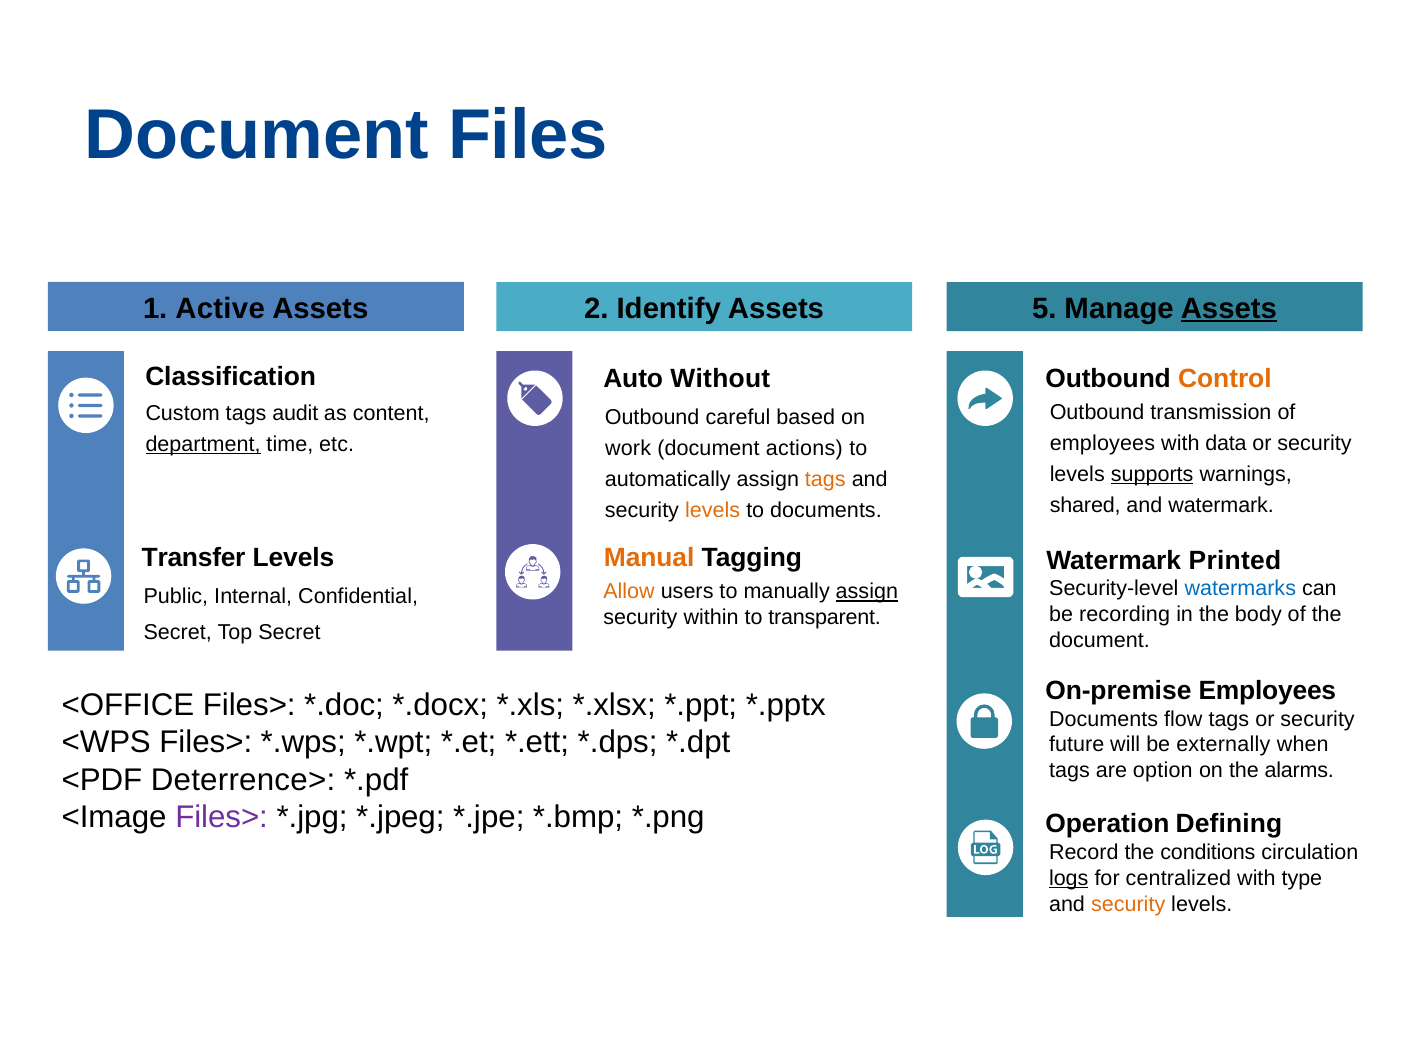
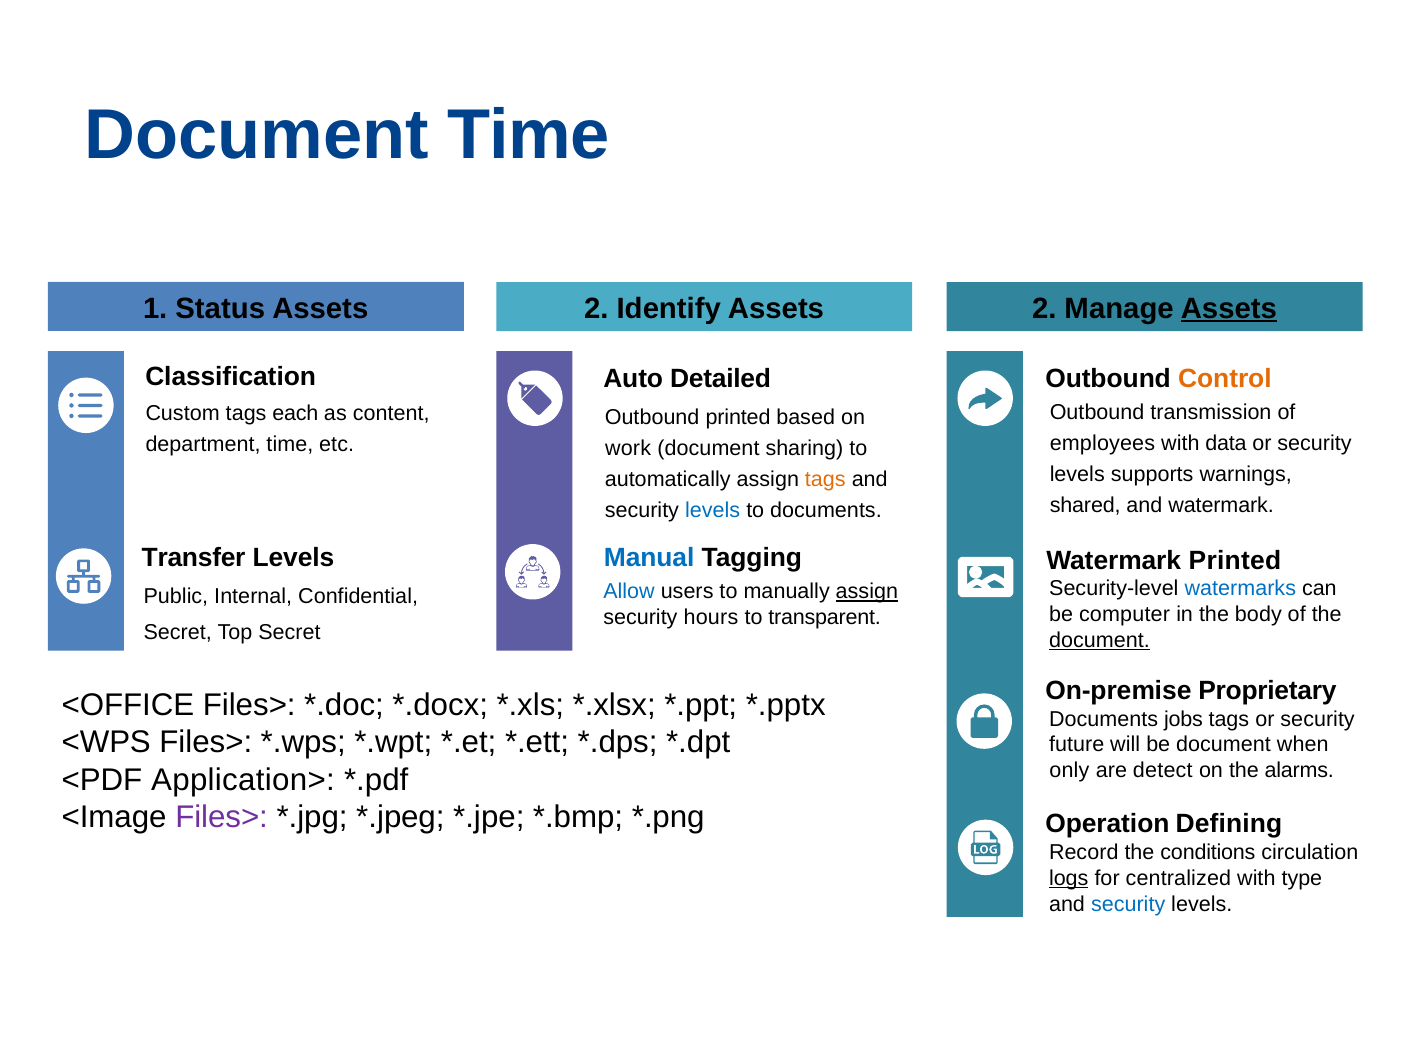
Document Files: Files -> Time
Active: Active -> Status
Assets 5: 5 -> 2
Without: Without -> Detailed
audit: audit -> each
Outbound careful: careful -> printed
department underline: present -> none
actions: actions -> sharing
supports underline: present -> none
levels at (713, 510) colour: orange -> blue
Manual colour: orange -> blue
Allow colour: orange -> blue
recording: recording -> computer
within: within -> hours
document at (1100, 640) underline: none -> present
On-premise Employees: Employees -> Proprietary
flow: flow -> jobs
be externally: externally -> document
tags at (1070, 771): tags -> only
option: option -> detect
Deterrence>: Deterrence> -> Application>
security at (1128, 904) colour: orange -> blue
